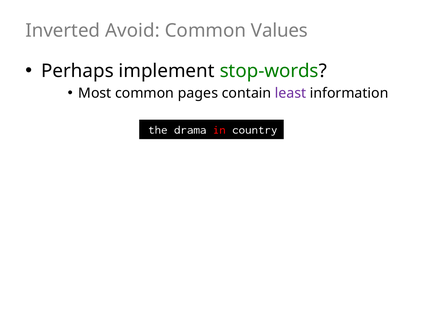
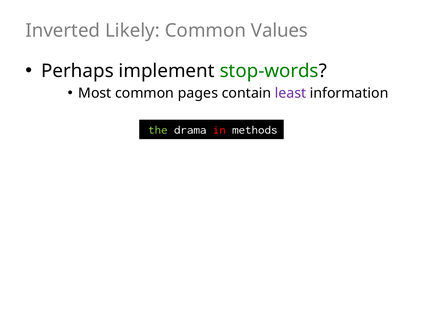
Avoid: Avoid -> Likely
the colour: white -> light green
country: country -> methods
